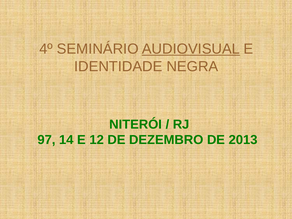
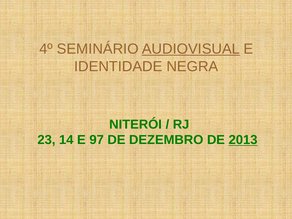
97: 97 -> 23
12: 12 -> 97
2013 underline: none -> present
